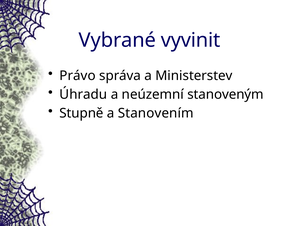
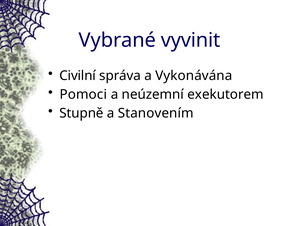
Právo: Právo -> Civilní
Ministerstev: Ministerstev -> Vykonávána
Úhradu: Úhradu -> Pomoci
stanoveným: stanoveným -> exekutorem
